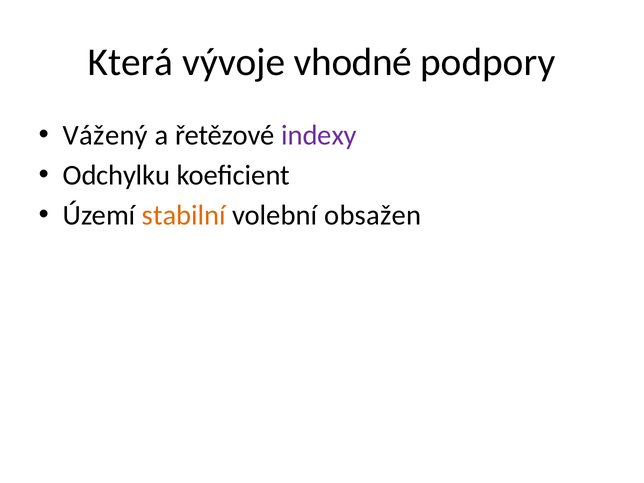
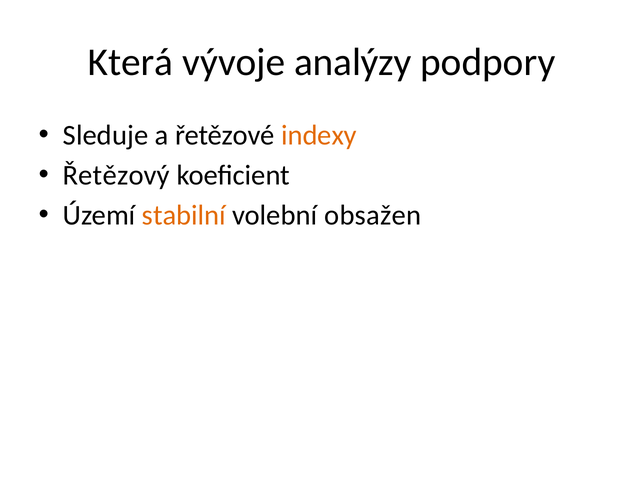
vhodné: vhodné -> analýzy
Vážený: Vážený -> Sleduje
indexy colour: purple -> orange
Odchylku: Odchylku -> Řetězový
